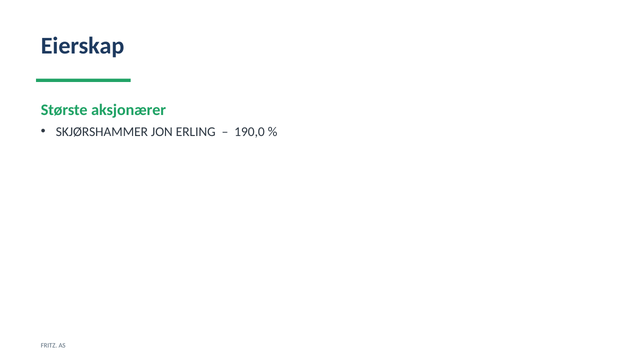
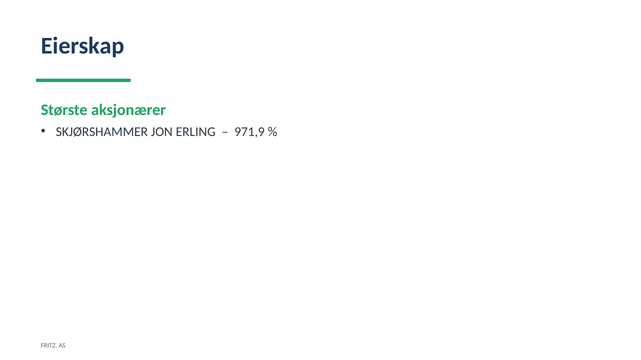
190,0: 190,0 -> 971,9
